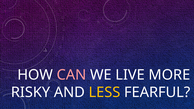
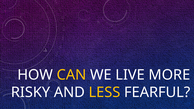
CAN colour: pink -> yellow
